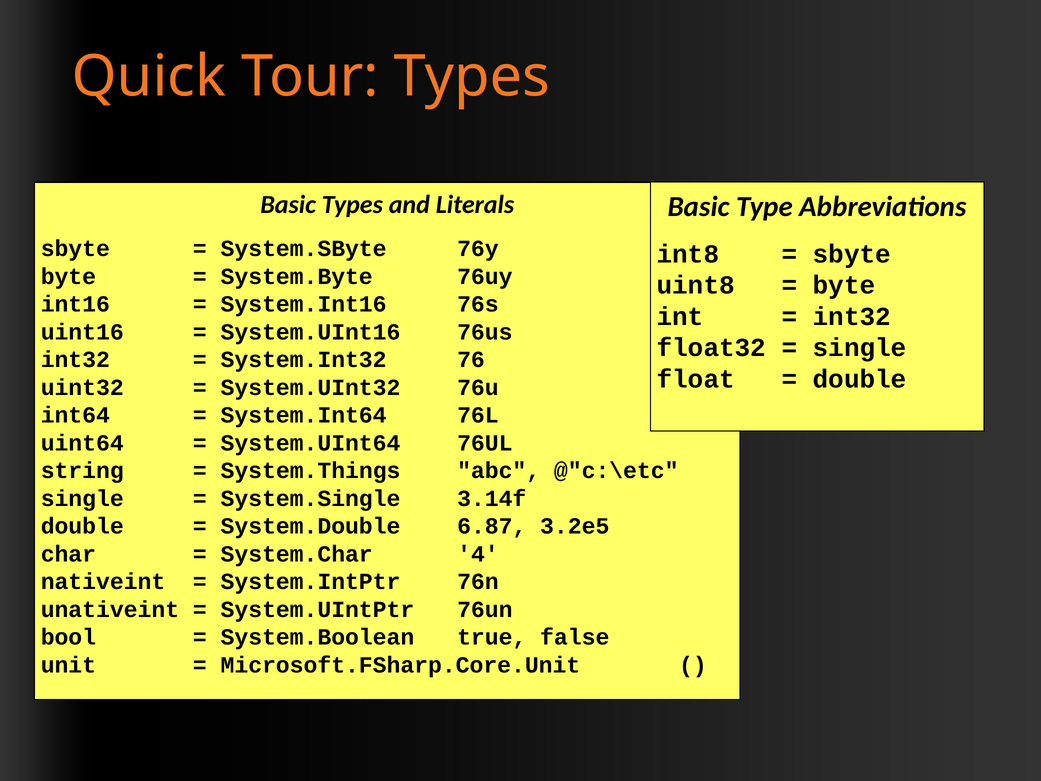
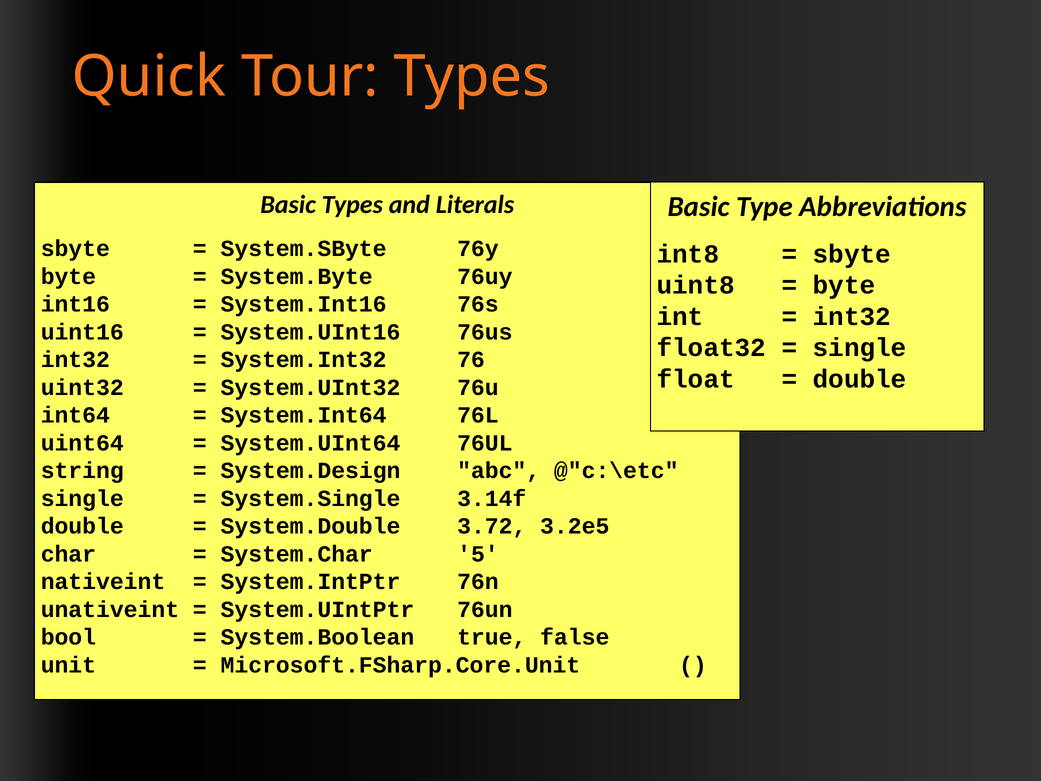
System.Things: System.Things -> System.Design
6.87: 6.87 -> 3.72
4: 4 -> 5
